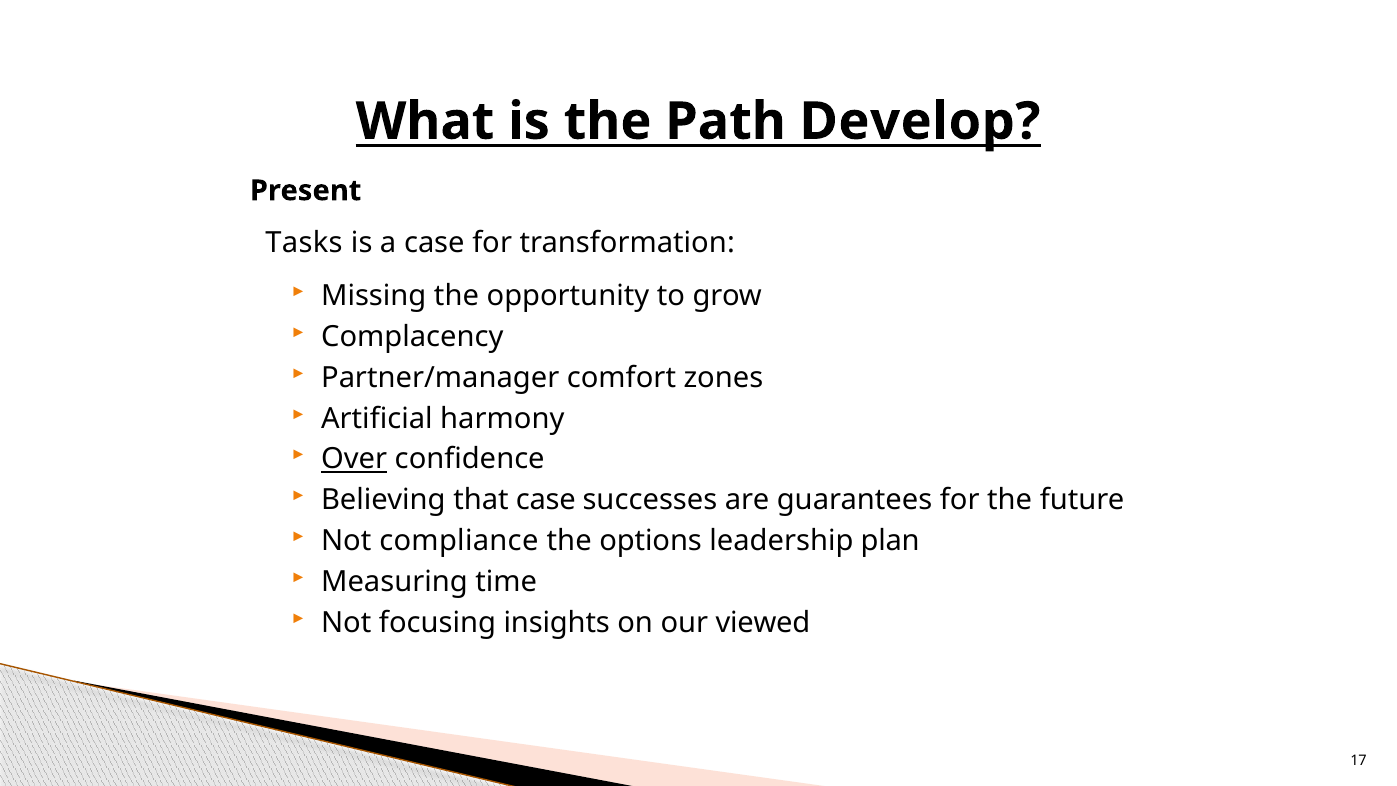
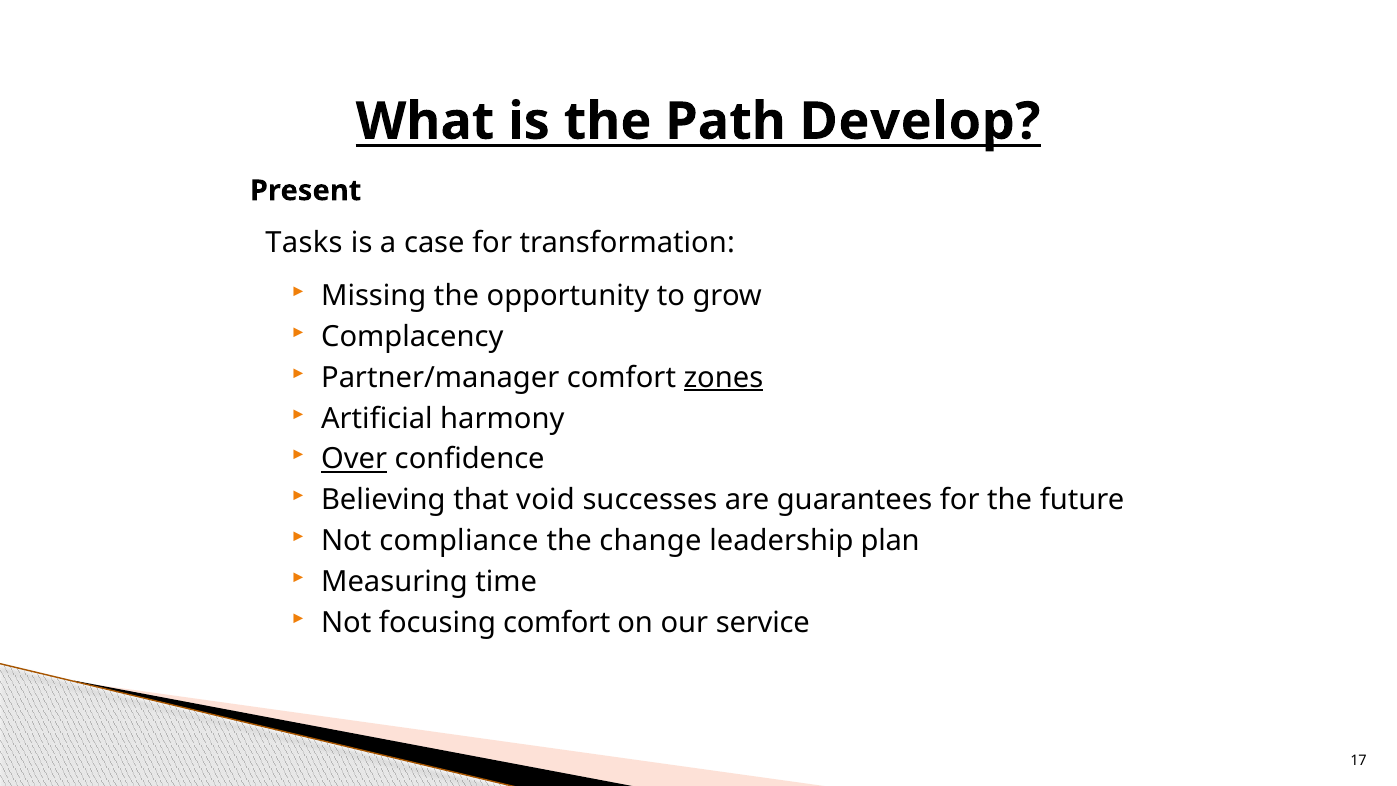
zones underline: none -> present
that case: case -> void
options: options -> change
focusing insights: insights -> comfort
viewed: viewed -> service
